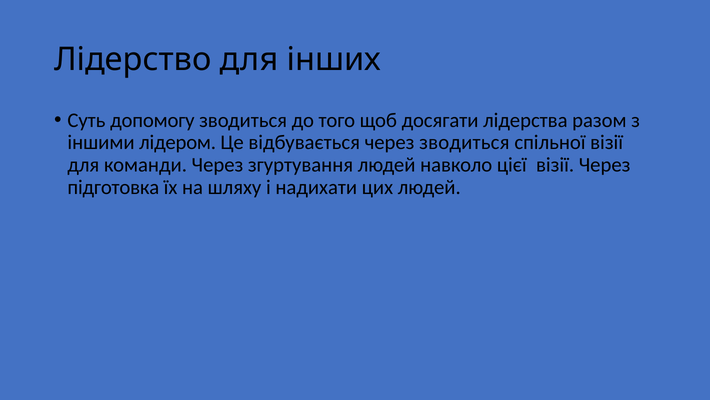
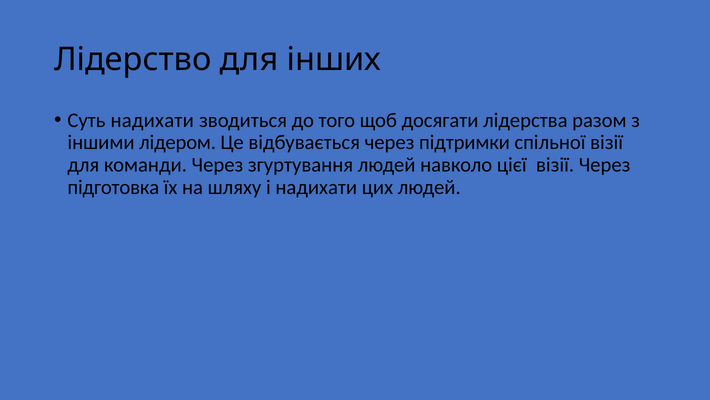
Суть допомогу: допомогу -> надихати
через зводиться: зводиться -> підтримки
